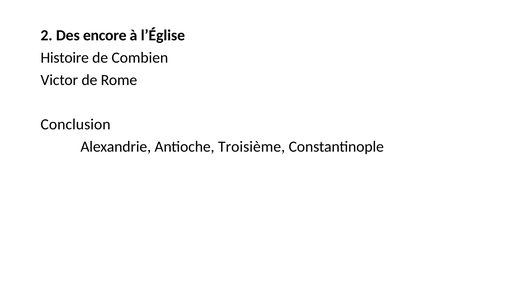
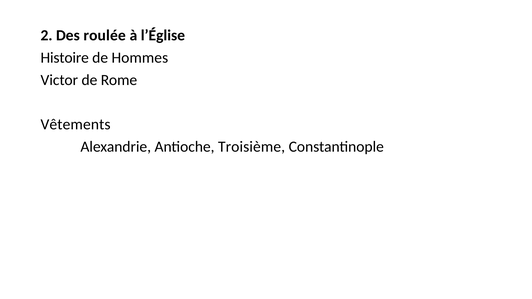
encore: encore -> roulée
Combien: Combien -> Hommes
Conclusion: Conclusion -> Vêtements
